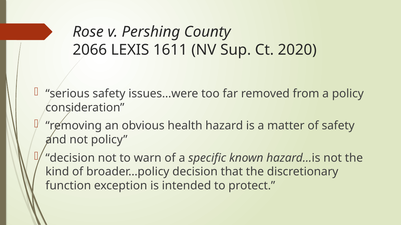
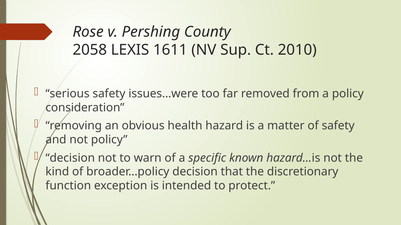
2066: 2066 -> 2058
2020: 2020 -> 2010
